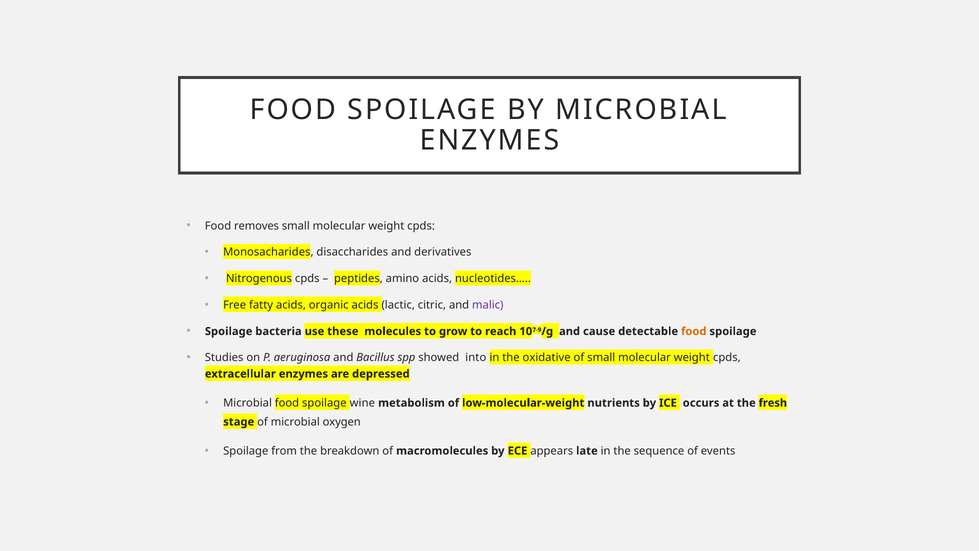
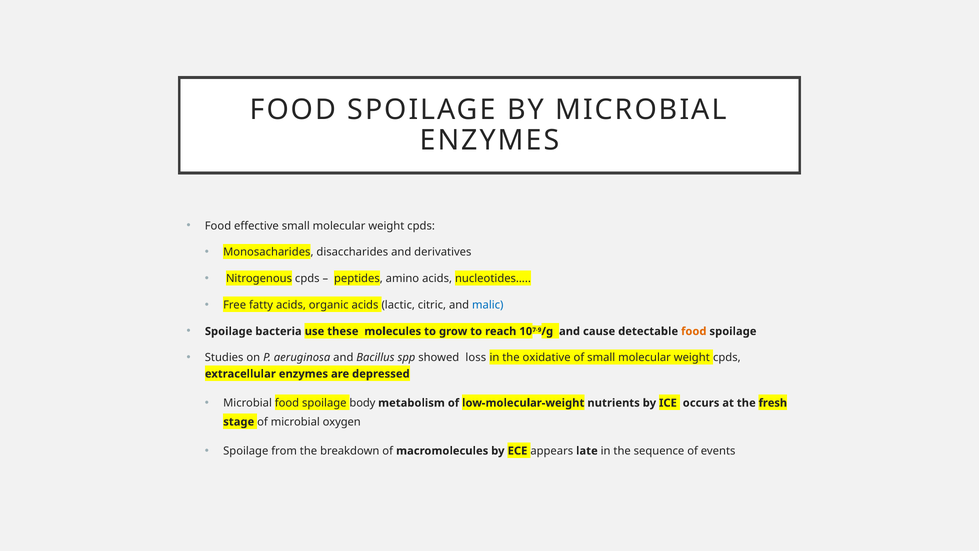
removes: removes -> effective
malic colour: purple -> blue
into: into -> loss
wine: wine -> body
